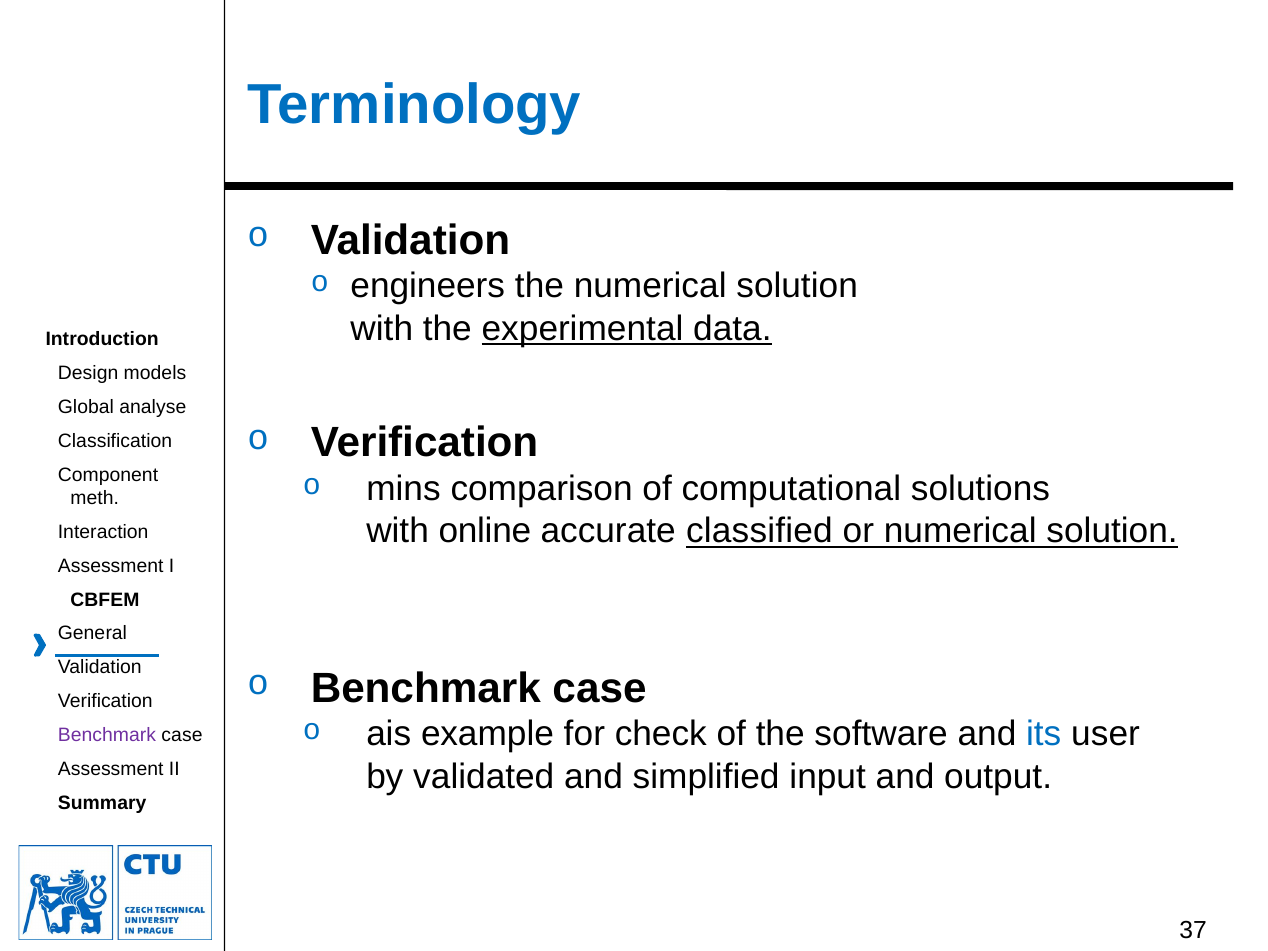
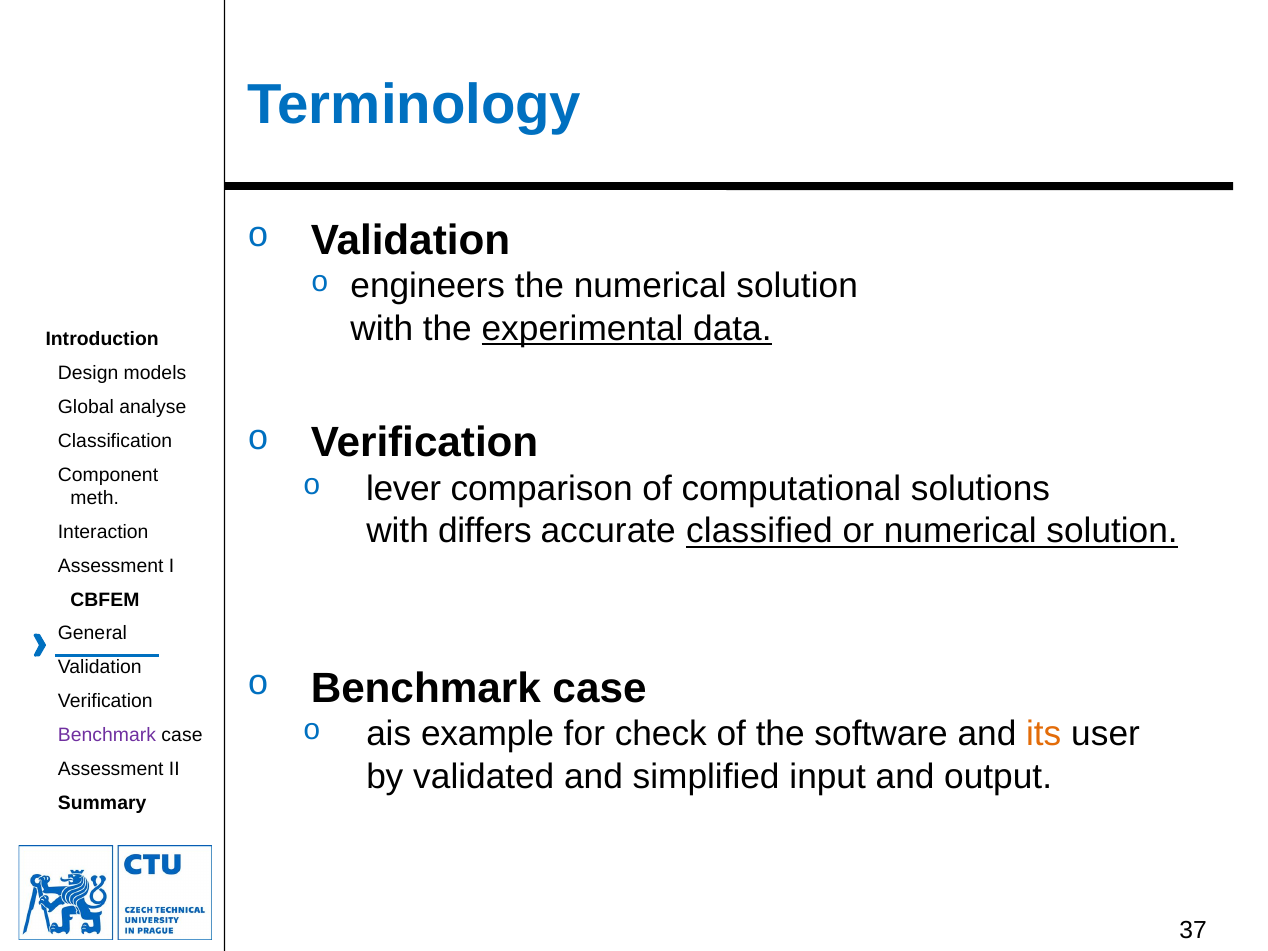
mins: mins -> lever
online: online -> differs
its colour: blue -> orange
